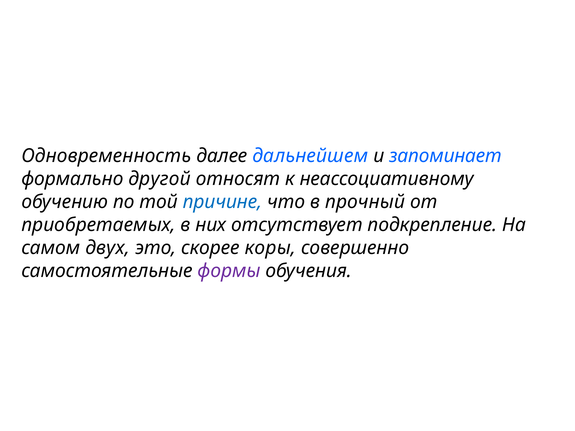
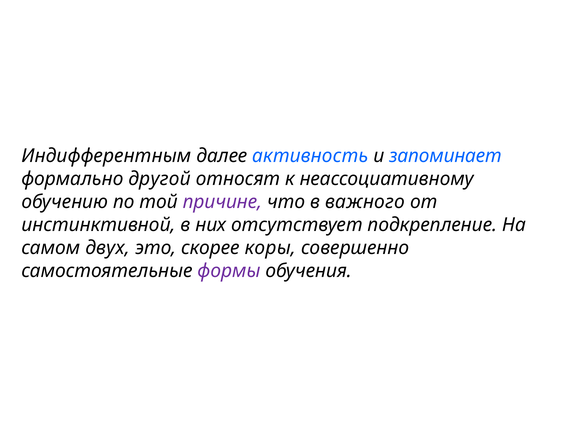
Одновременность: Одновременность -> Индифферентным
дальнейшем: дальнейшем -> активность
причине colour: blue -> purple
прочный: прочный -> важного
приобретаемых: приобретаемых -> инстинктивной
